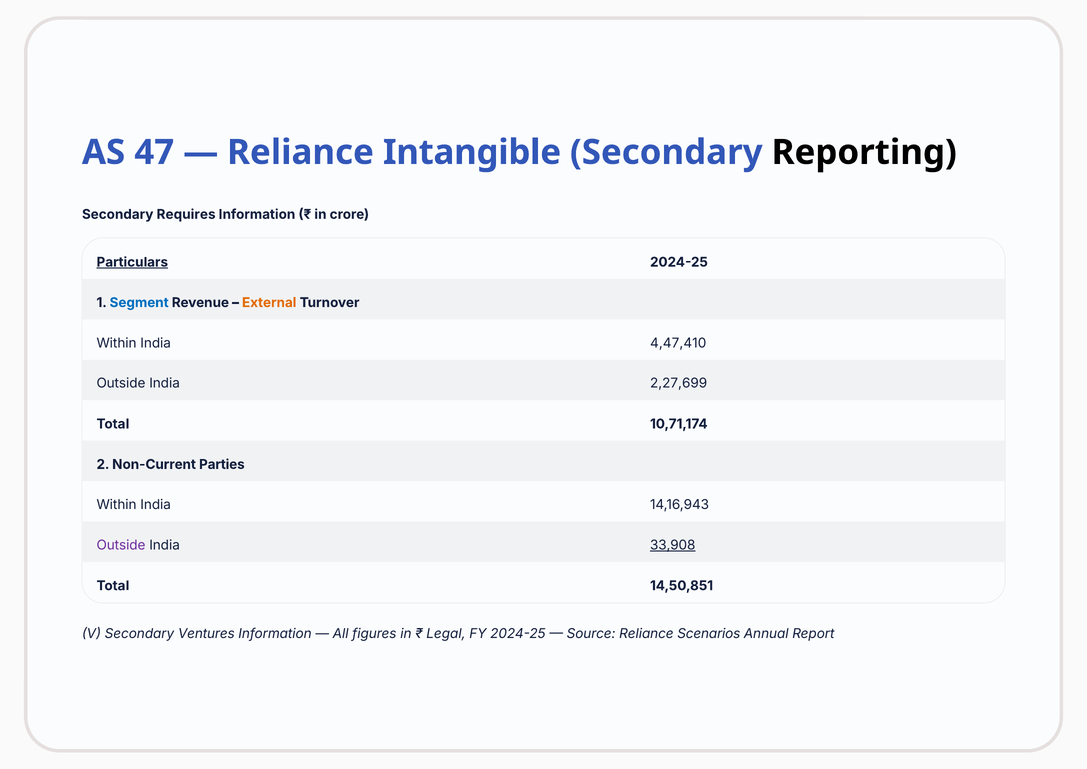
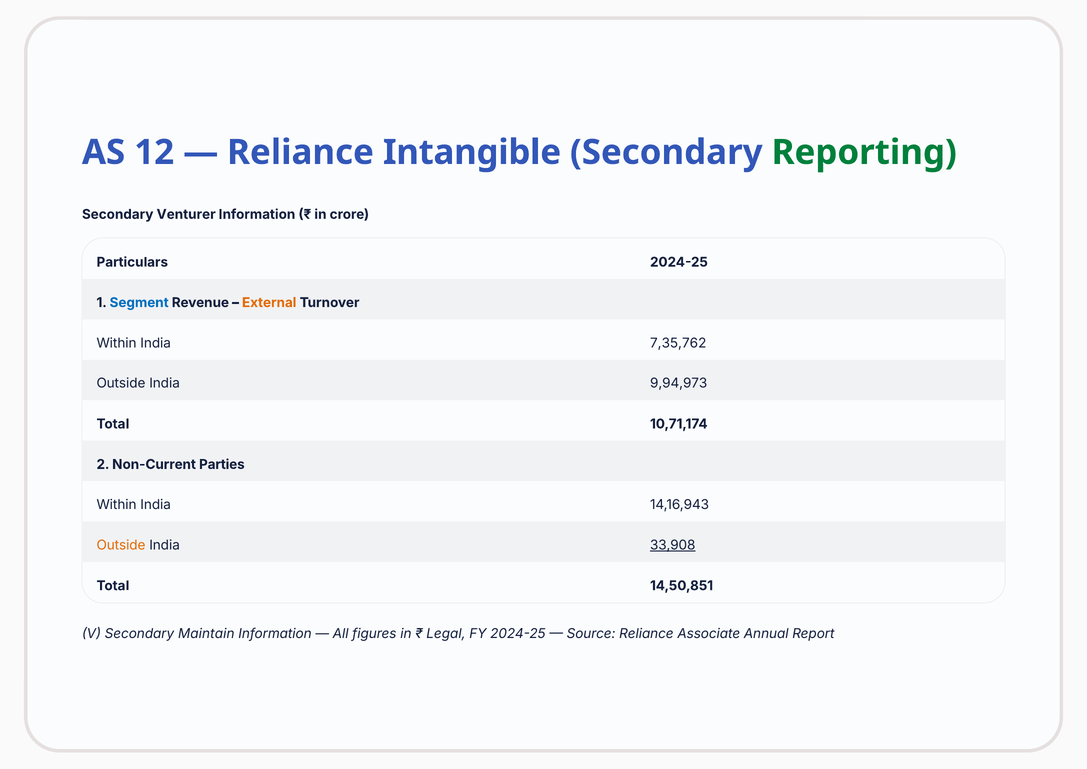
47: 47 -> 12
Reporting colour: black -> green
Requires: Requires -> Venturer
Particulars underline: present -> none
4,47,410: 4,47,410 -> 7,35,762
2,27,699: 2,27,699 -> 9,94,973
Outside at (121, 545) colour: purple -> orange
Ventures: Ventures -> Maintain
Scenarios: Scenarios -> Associate
